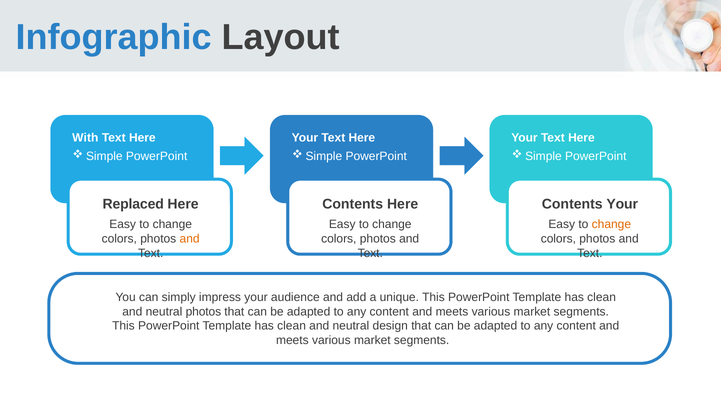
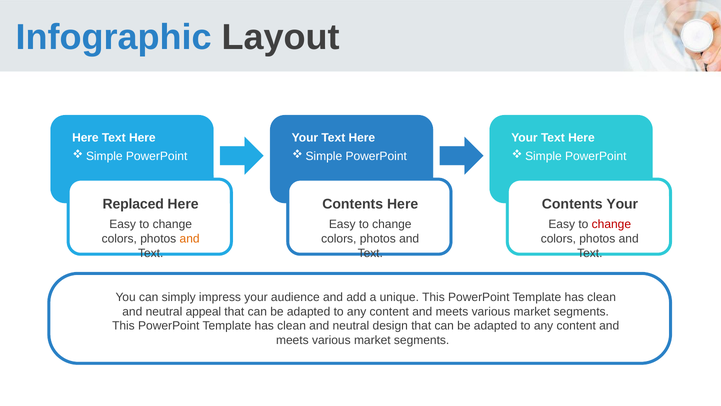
With at (85, 138): With -> Here
change at (611, 224) colour: orange -> red
neutral photos: photos -> appeal
